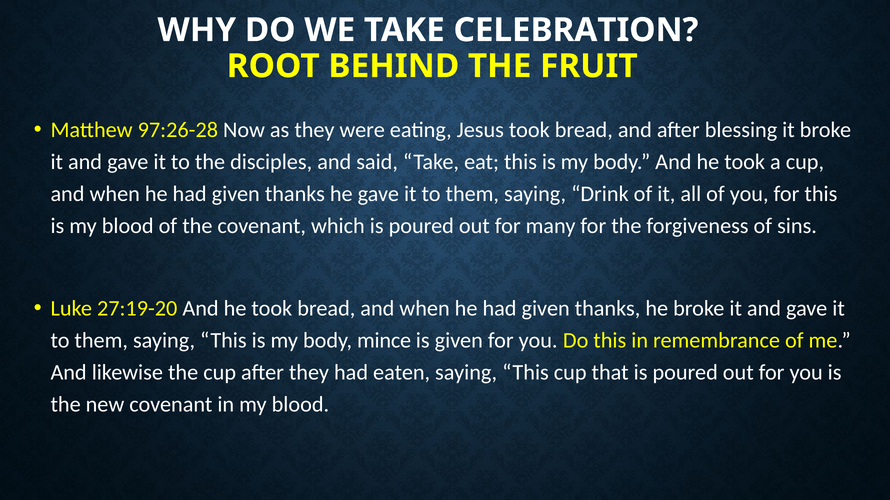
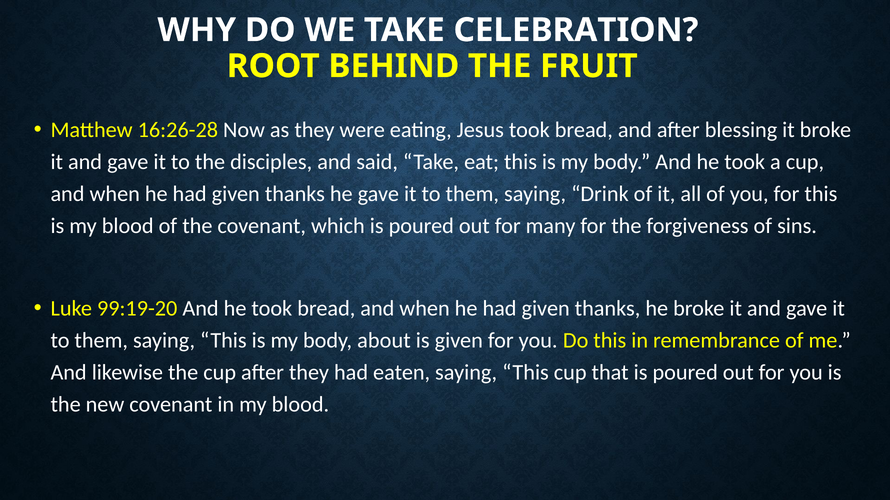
97:26-28: 97:26-28 -> 16:26-28
27:19-20: 27:19-20 -> 99:19-20
mince: mince -> about
